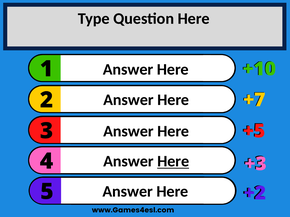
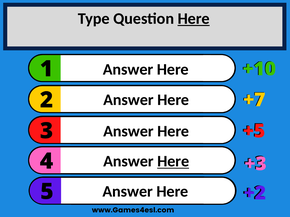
Here at (194, 19) underline: none -> present
